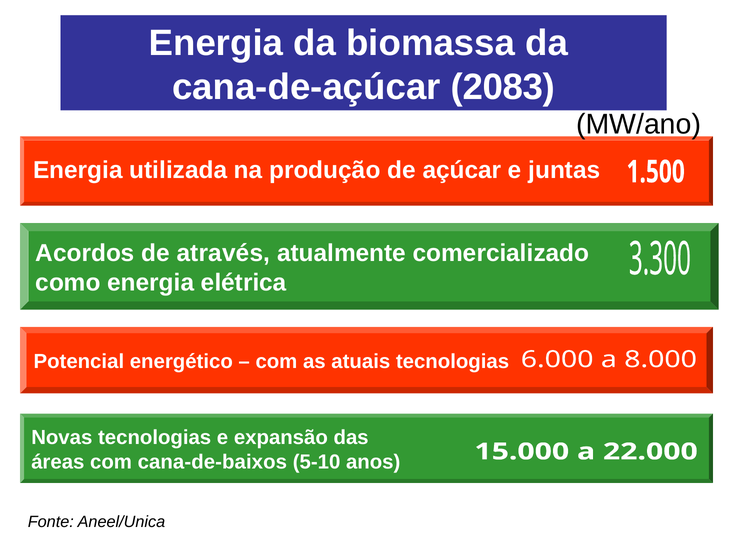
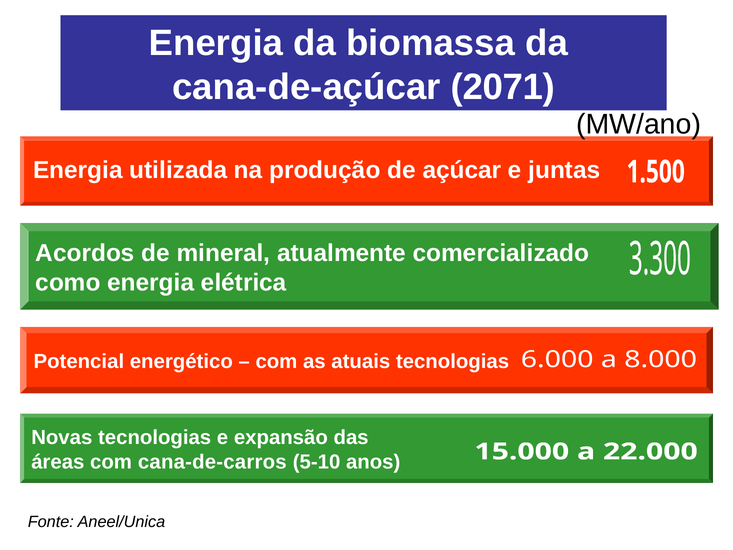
2083: 2083 -> 2071
através: através -> mineral
cana-de-baixos: cana-de-baixos -> cana-de-carros
